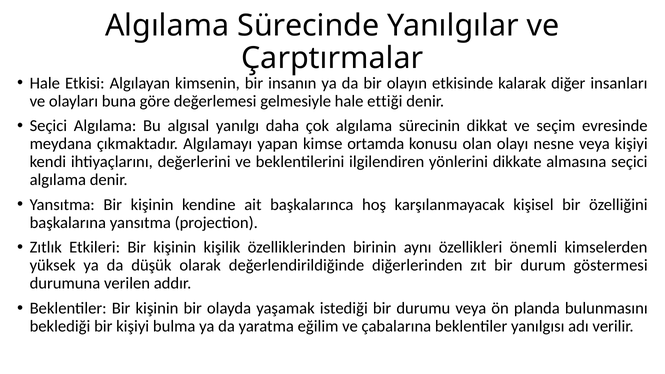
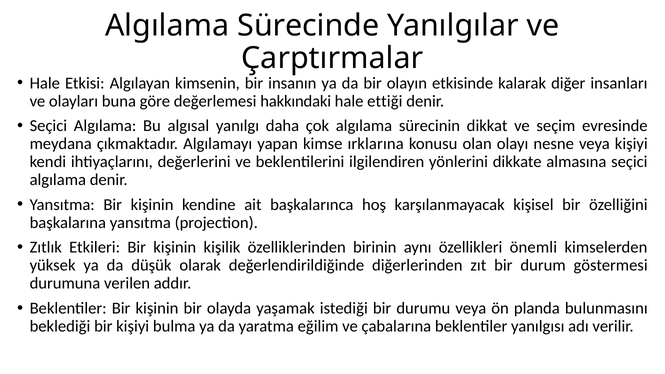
gelmesiyle: gelmesiyle -> hakkındaki
ortamda: ortamda -> ırklarına
